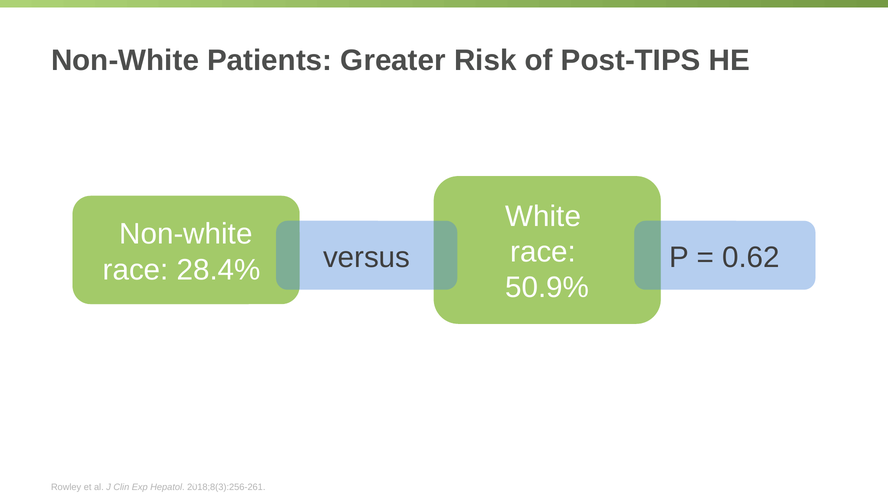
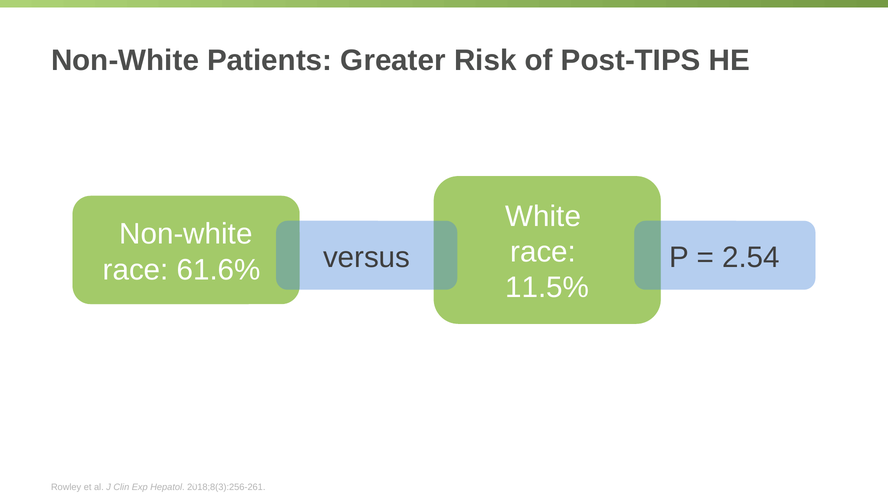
0.62: 0.62 -> 2.54
28.4%: 28.4% -> 61.6%
50.9%: 50.9% -> 11.5%
